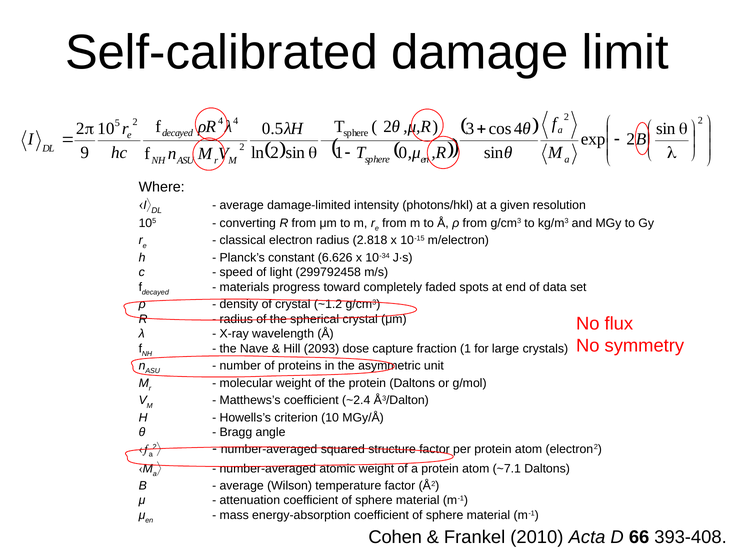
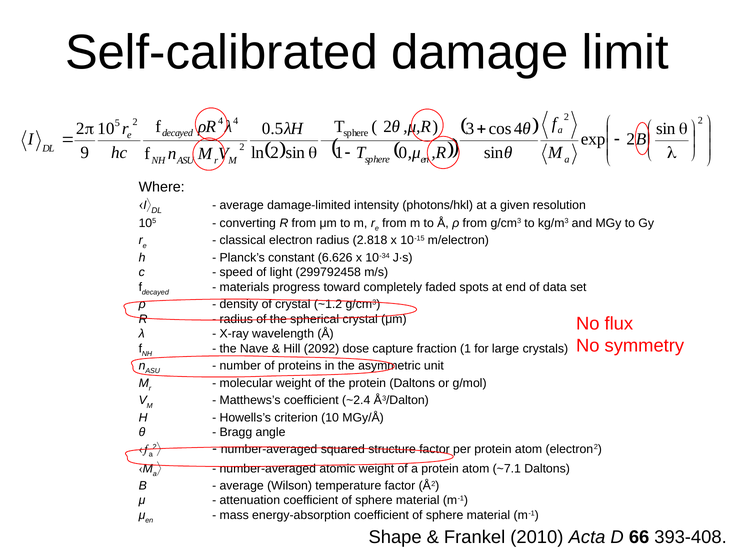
2093: 2093 -> 2092
Cohen: Cohen -> Shape
